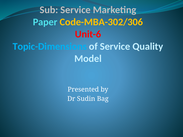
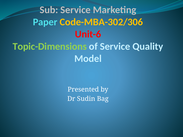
Topic-Dimensions colour: light blue -> light green
